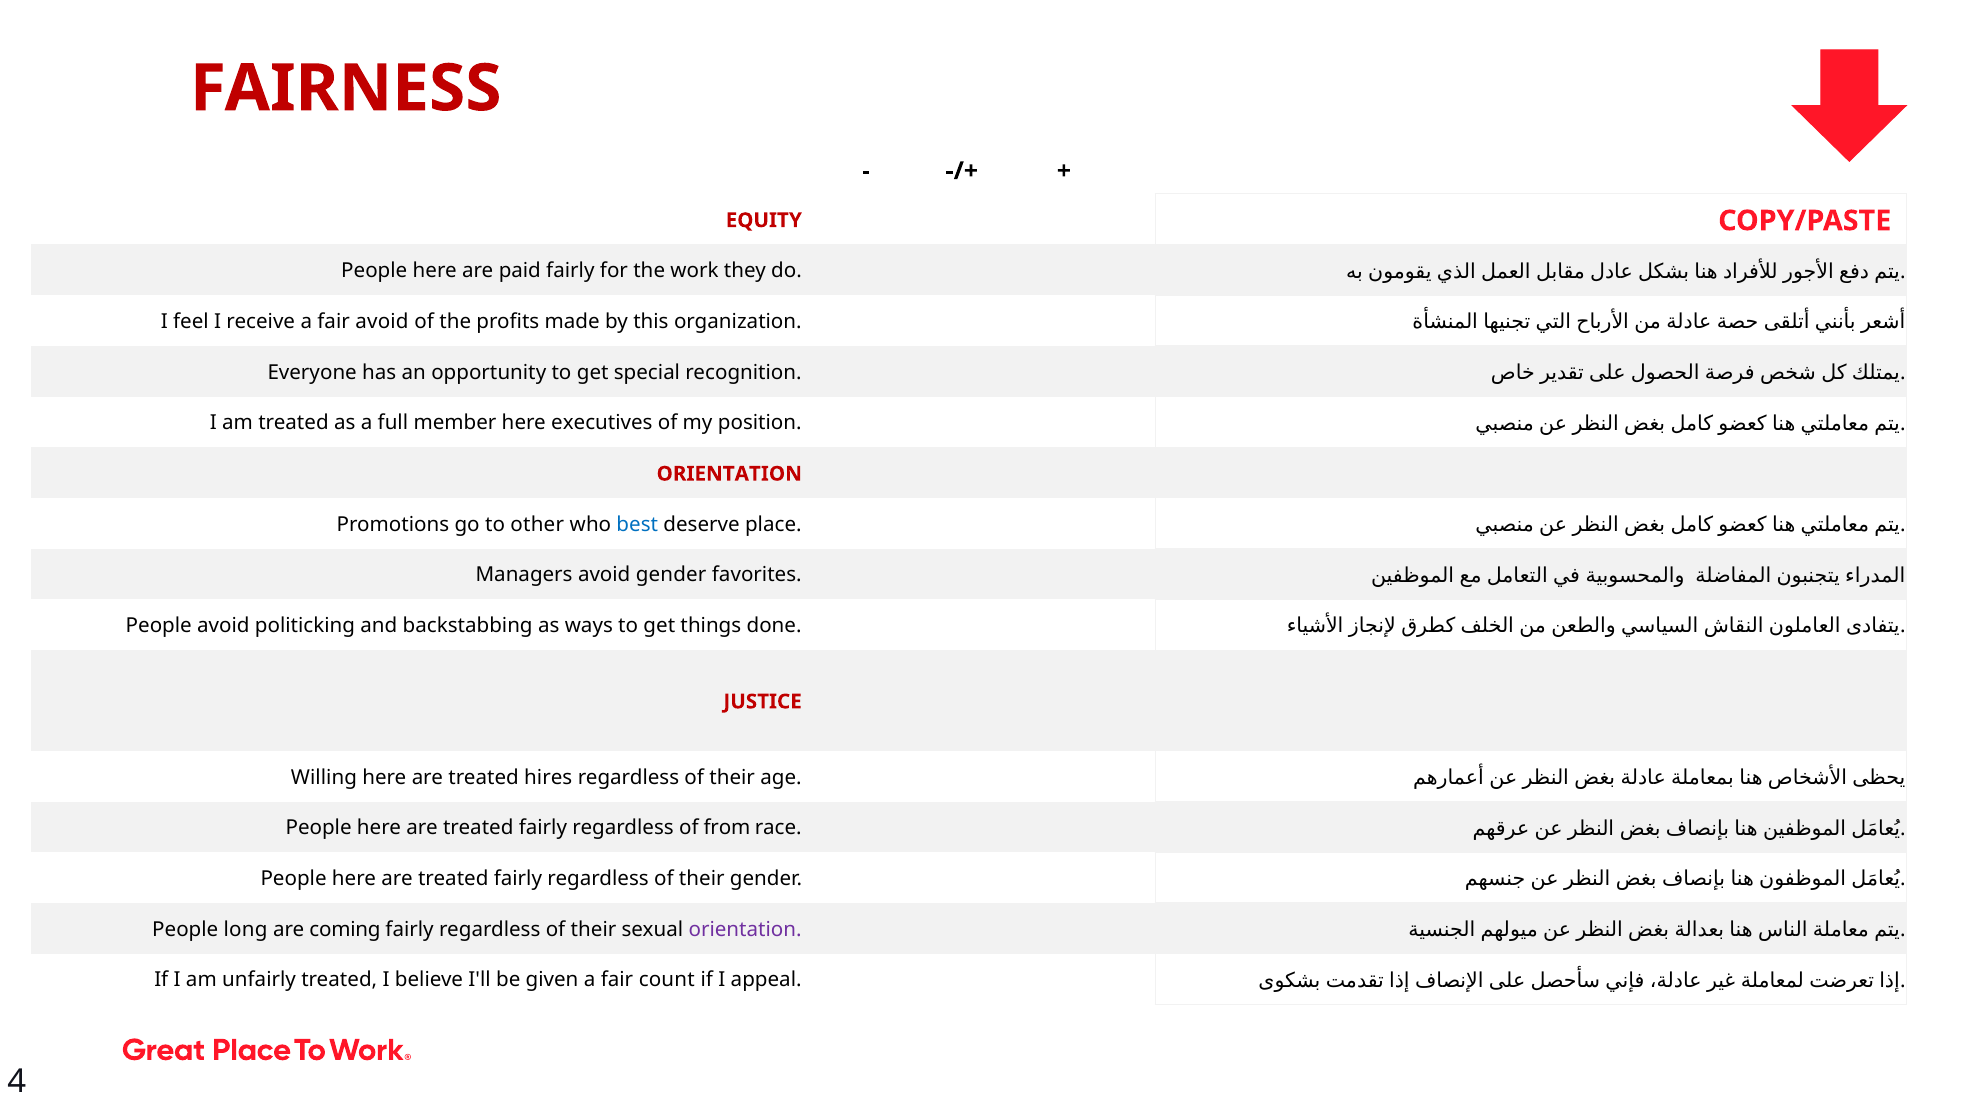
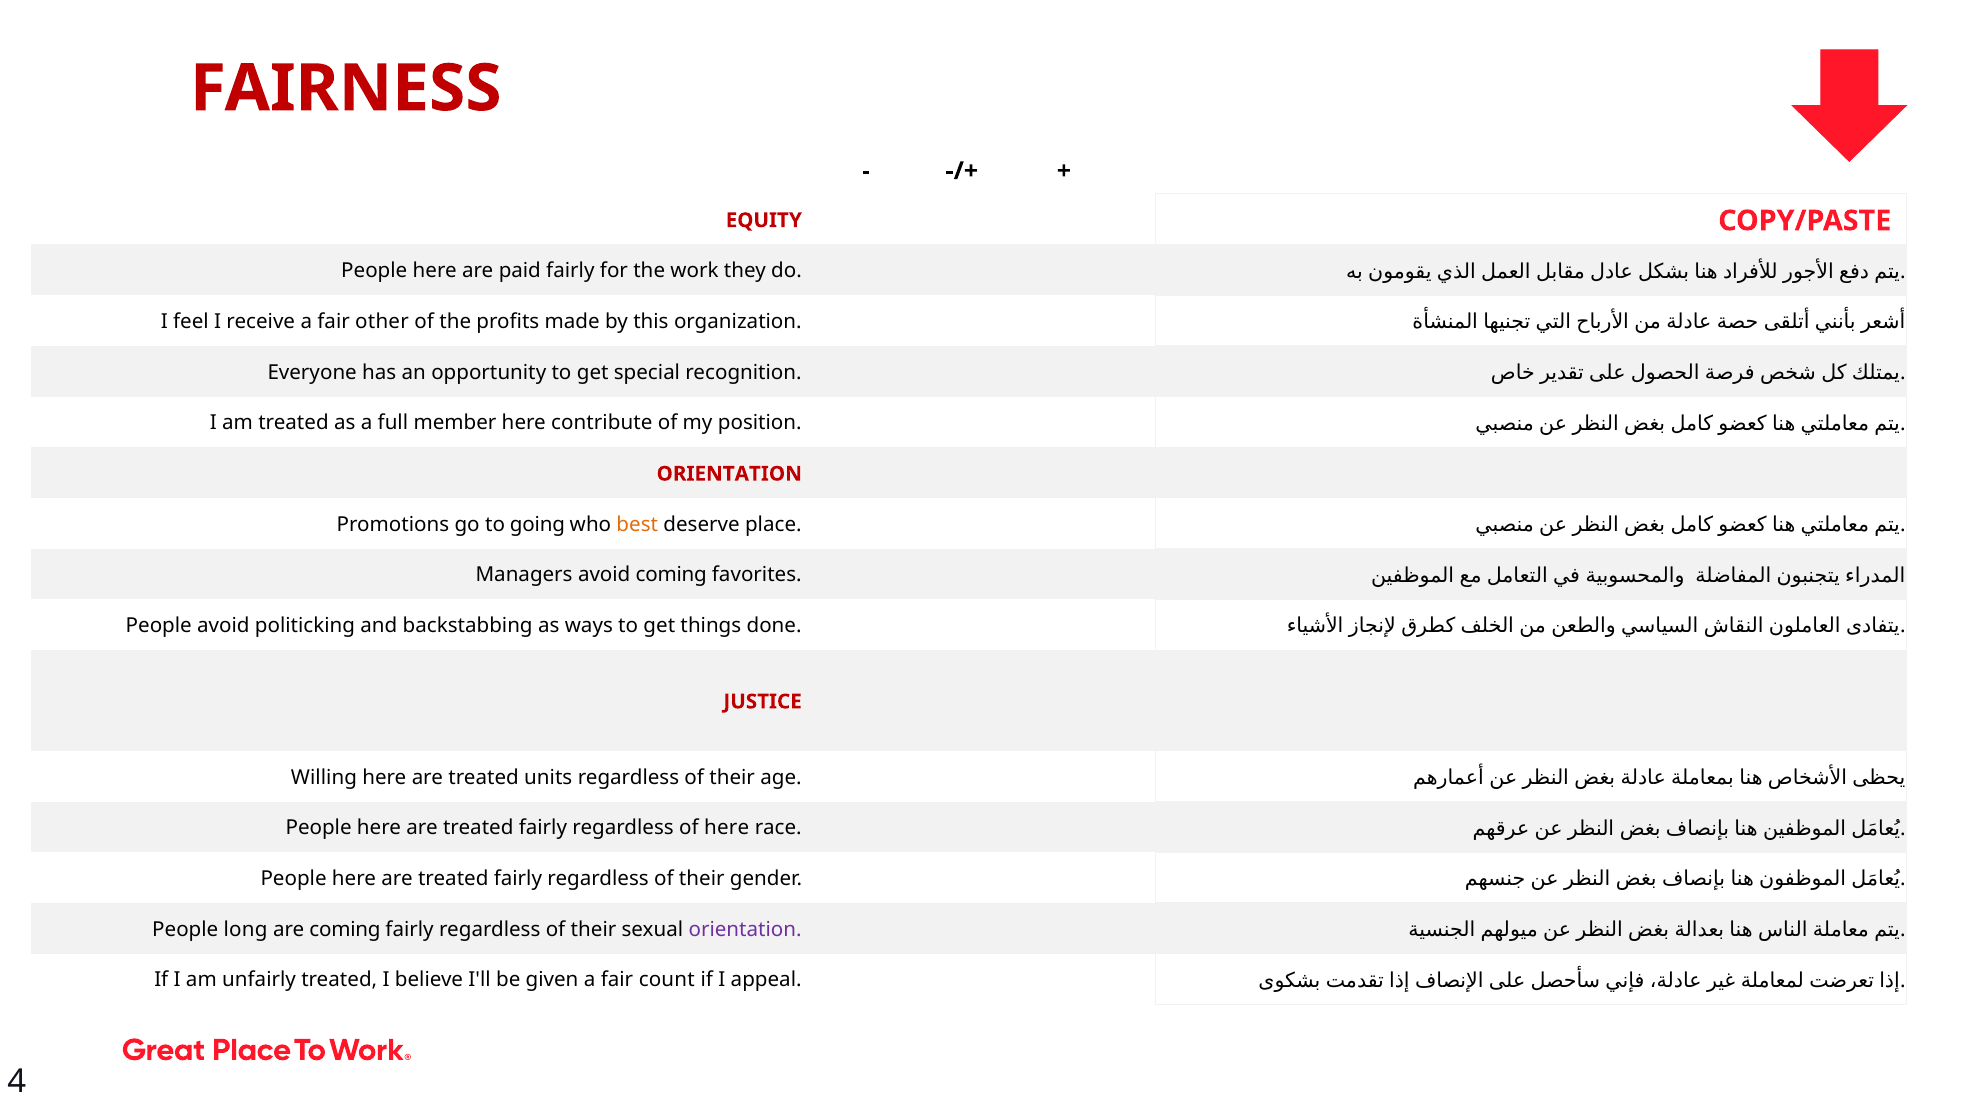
fair avoid: avoid -> other
executives: executives -> contribute
other: other -> going
best colour: blue -> orange
avoid gender: gender -> coming
hires: hires -> units
of from: from -> here
